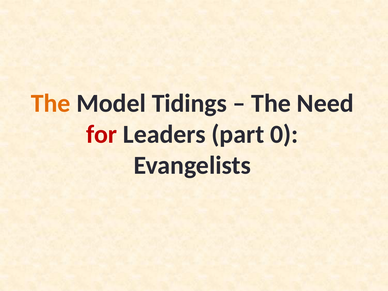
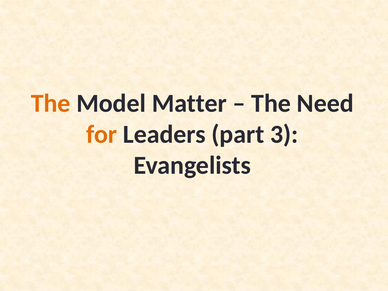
Tidings: Tidings -> Matter
for colour: red -> orange
0: 0 -> 3
